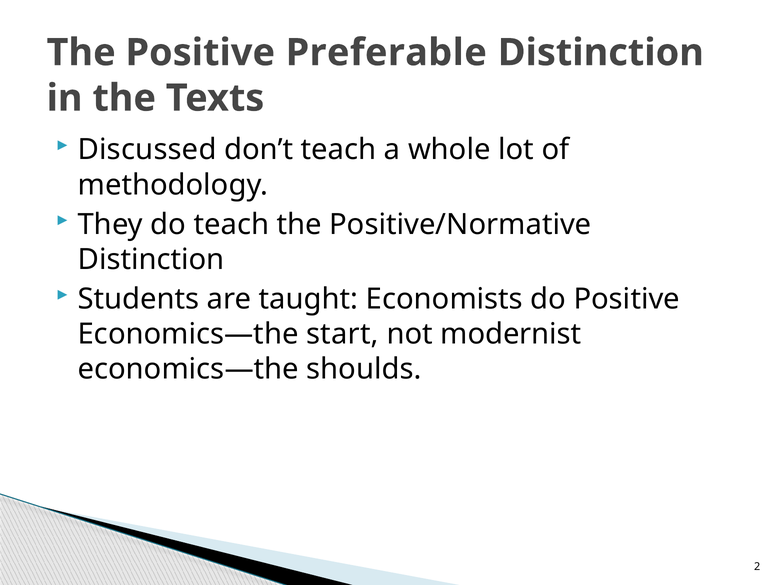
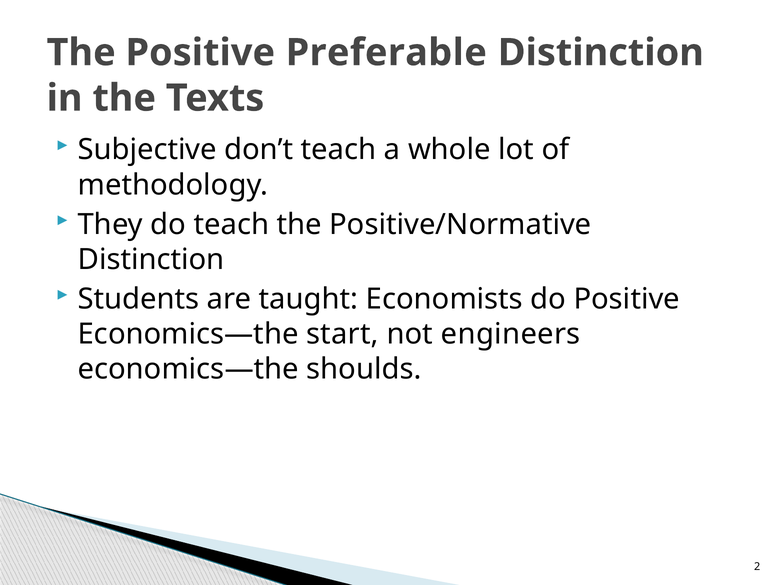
Discussed: Discussed -> Subjective
modernist: modernist -> engineers
